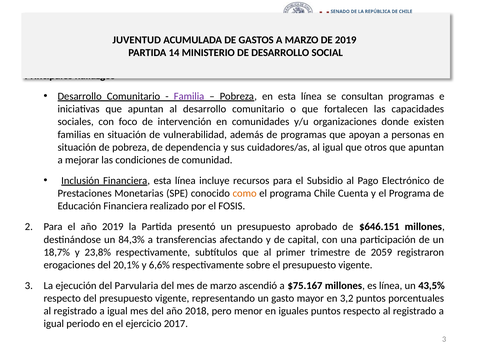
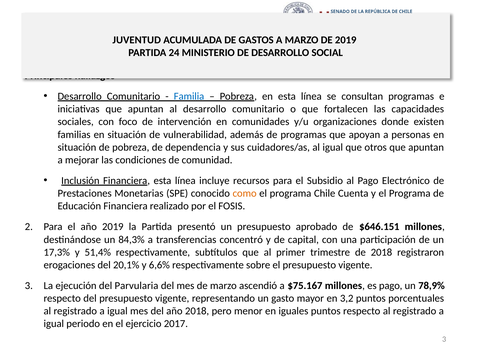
14: 14 -> 24
Familia colour: purple -> blue
afectando: afectando -> concentró
18,7%: 18,7% -> 17,3%
23,8%: 23,8% -> 51,4%
de 2059: 2059 -> 2018
es línea: línea -> pago
43,5%: 43,5% -> 78,9%
